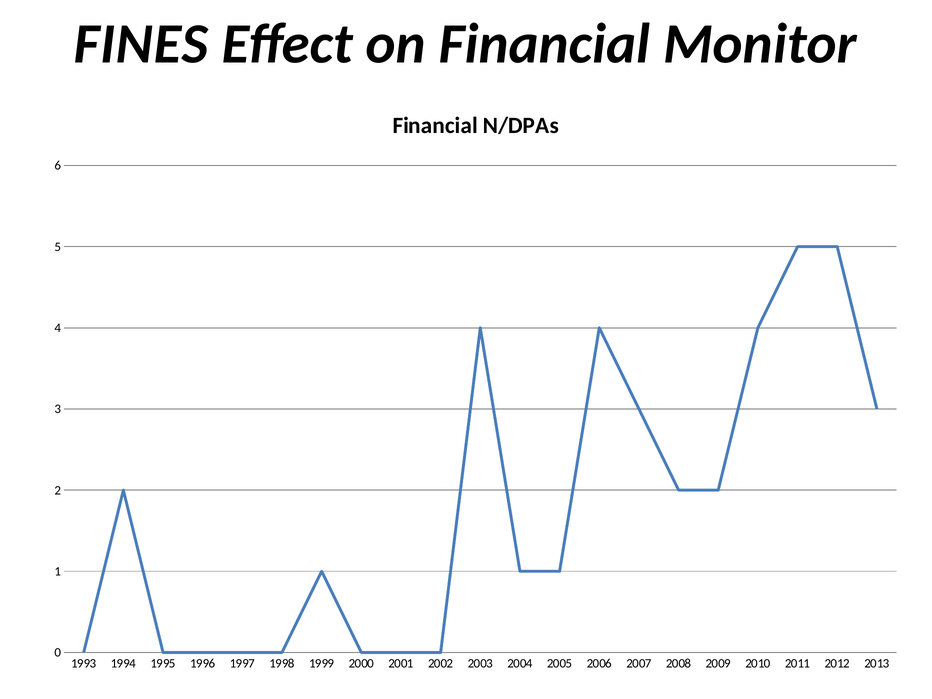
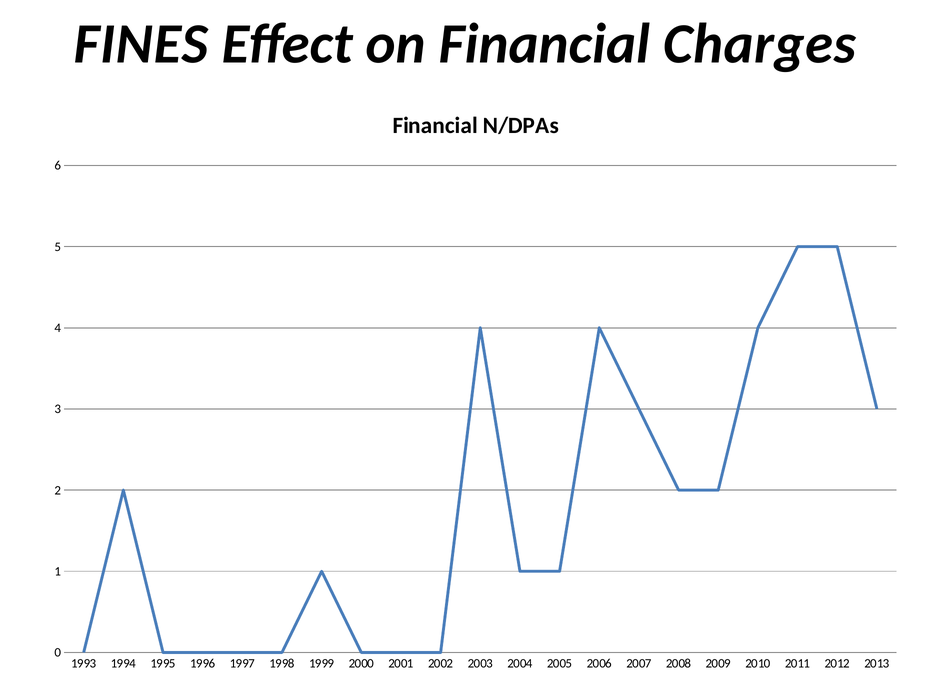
Monitor: Monitor -> Charges
